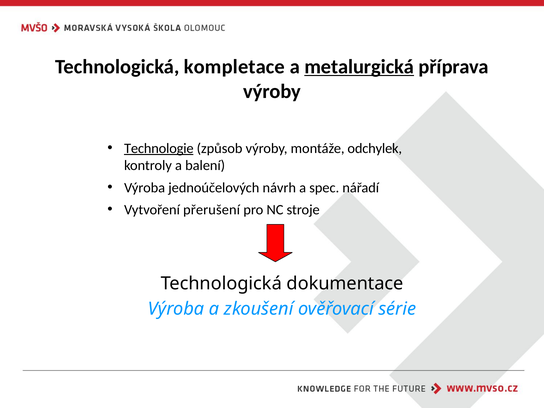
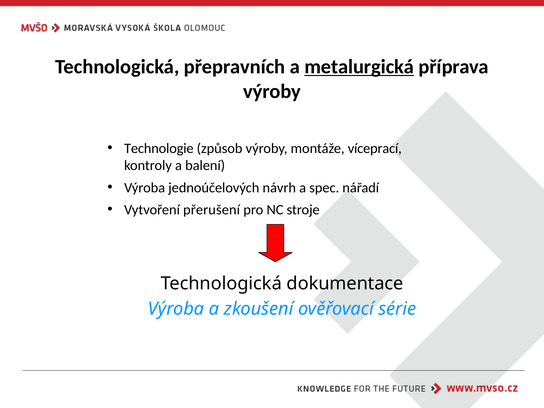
kompletace: kompletace -> přepravních
Technologie underline: present -> none
odchylek: odchylek -> víceprací
